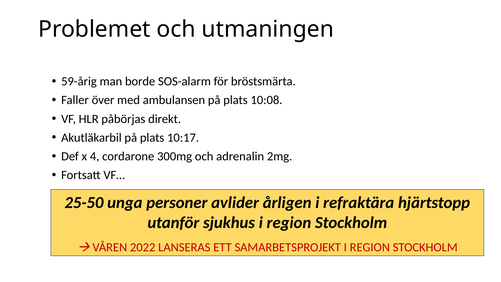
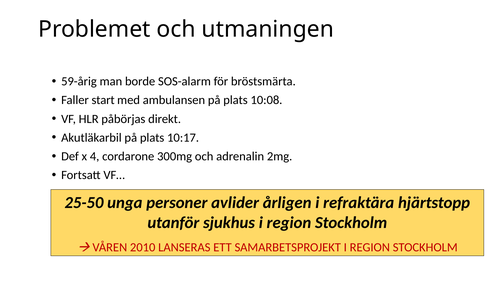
över: över -> start
2022: 2022 -> 2010
